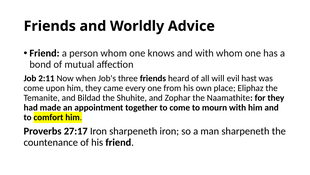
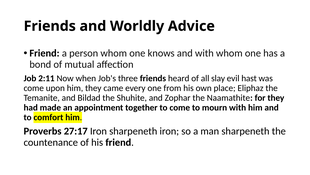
will: will -> slay
